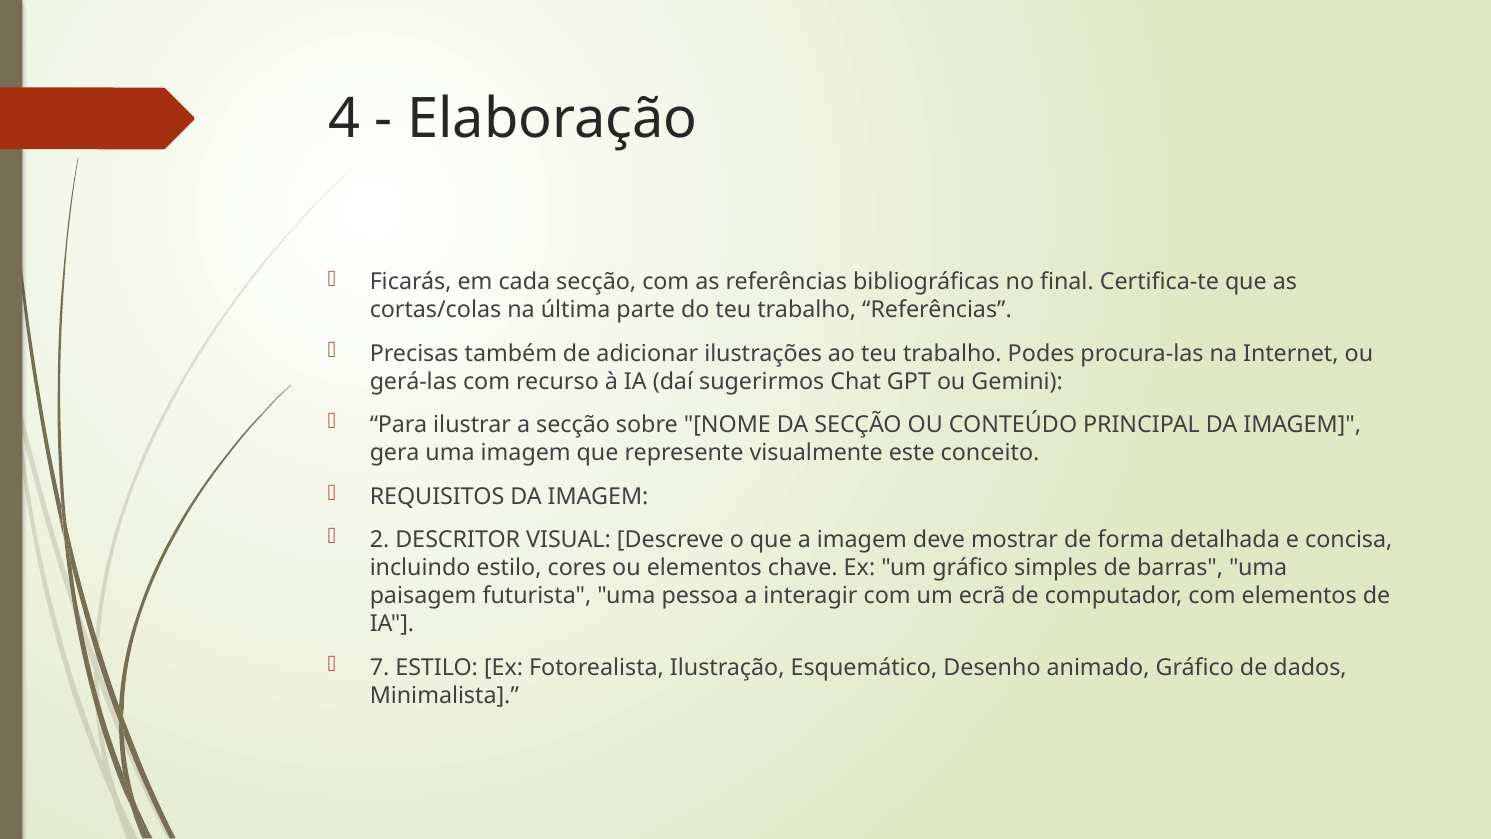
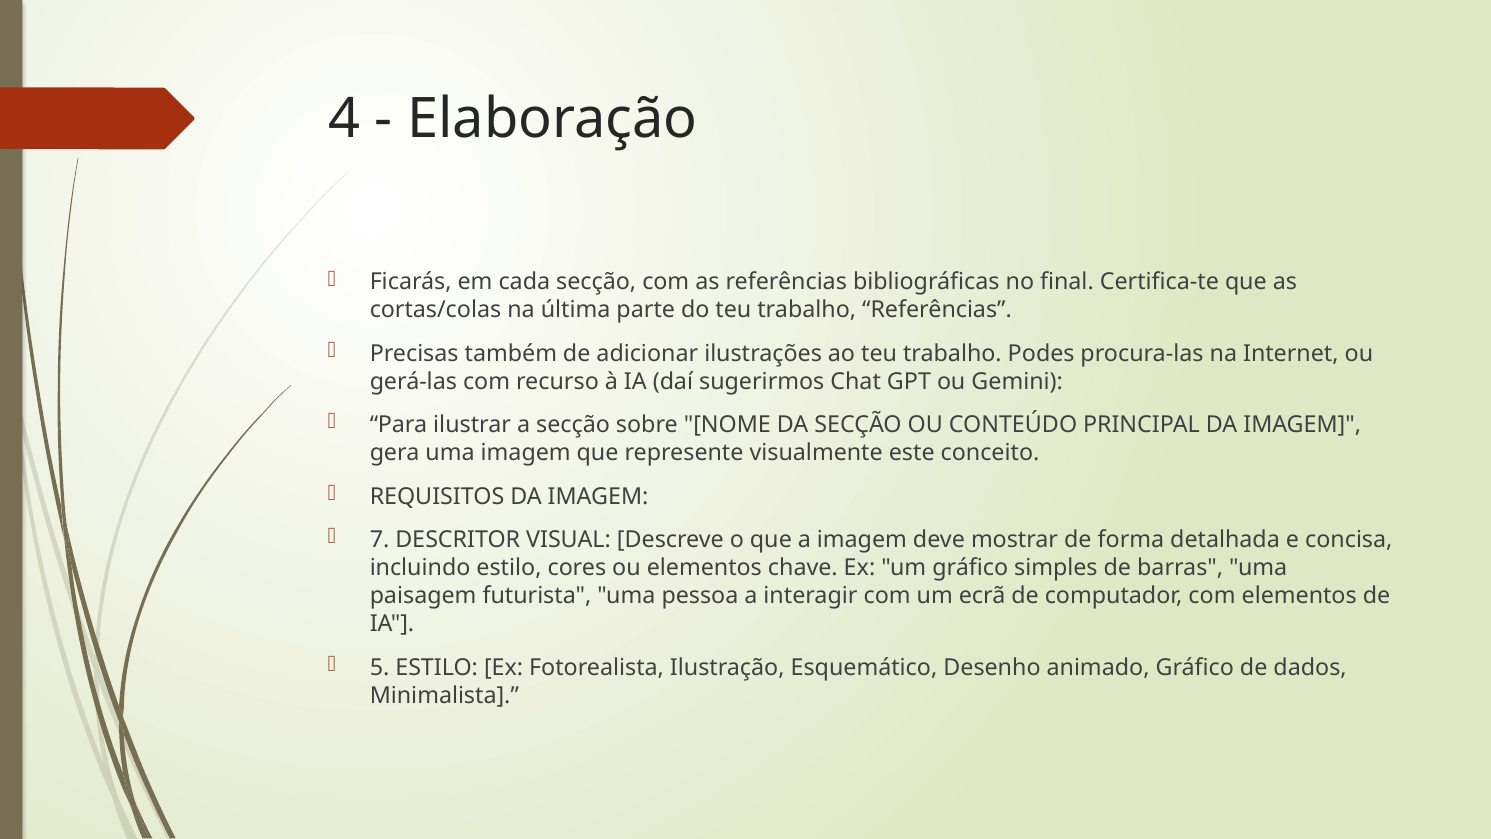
2: 2 -> 7
7: 7 -> 5
